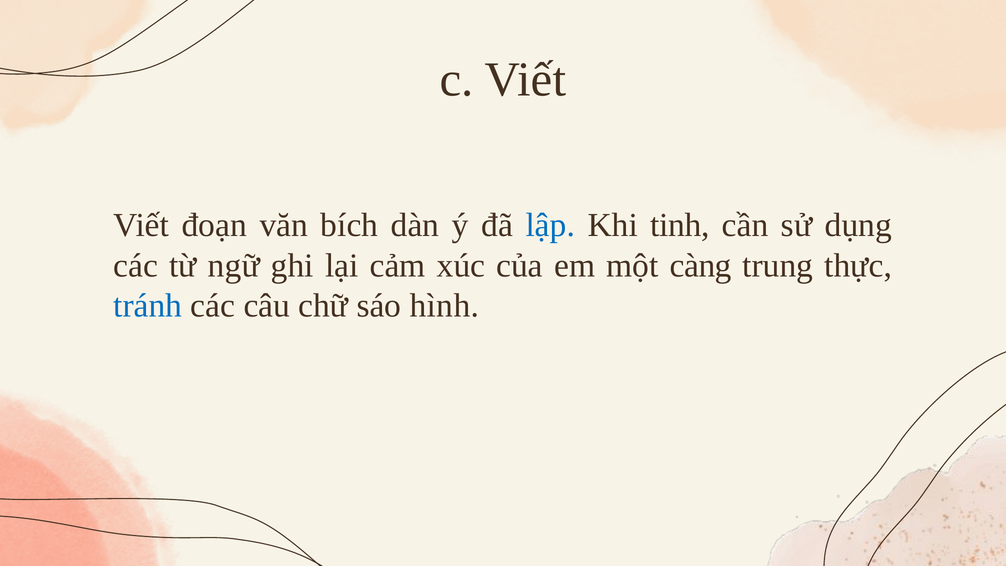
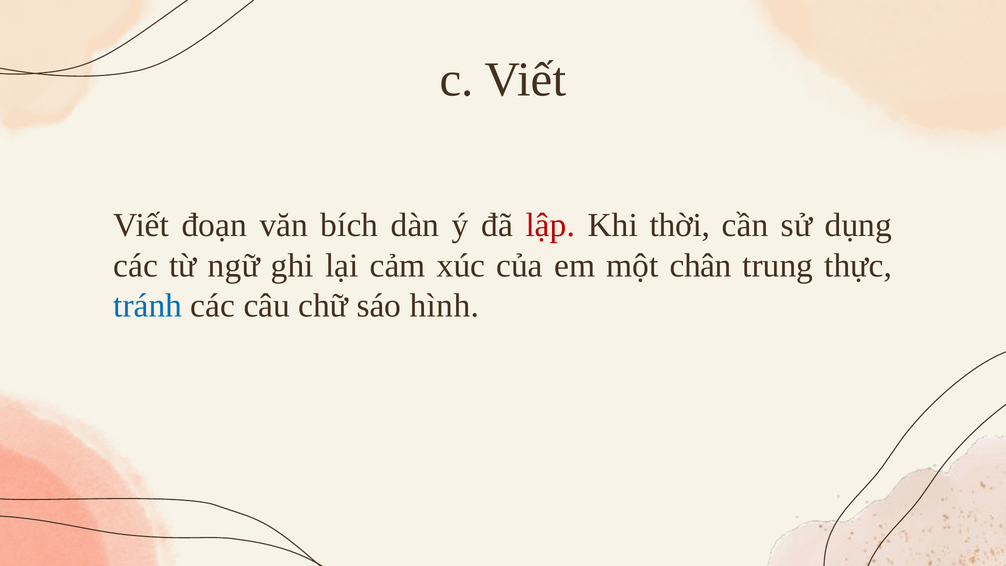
lập colour: blue -> red
tinh: tinh -> thời
càng: càng -> chân
